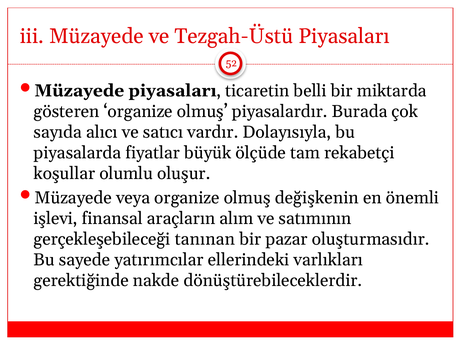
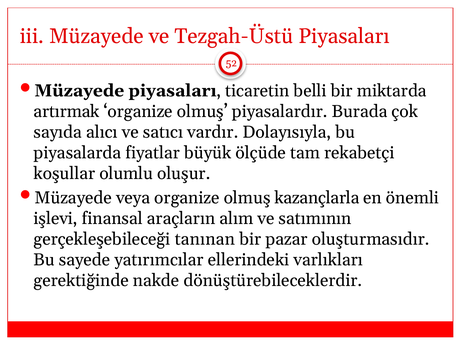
gösteren: gösteren -> artırmak
değişkenin: değişkenin -> kazançlarla
